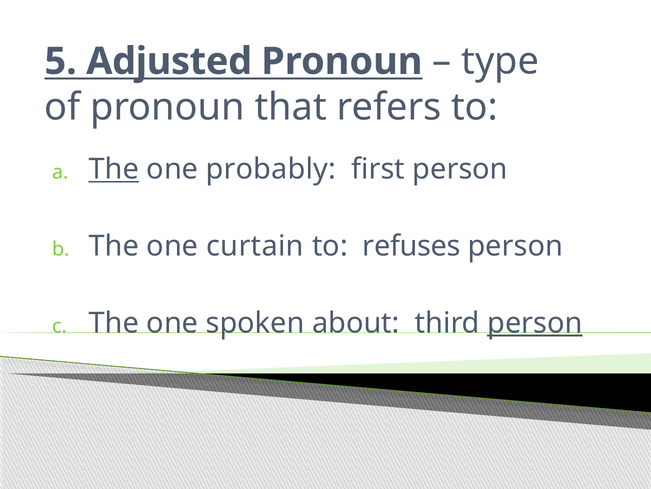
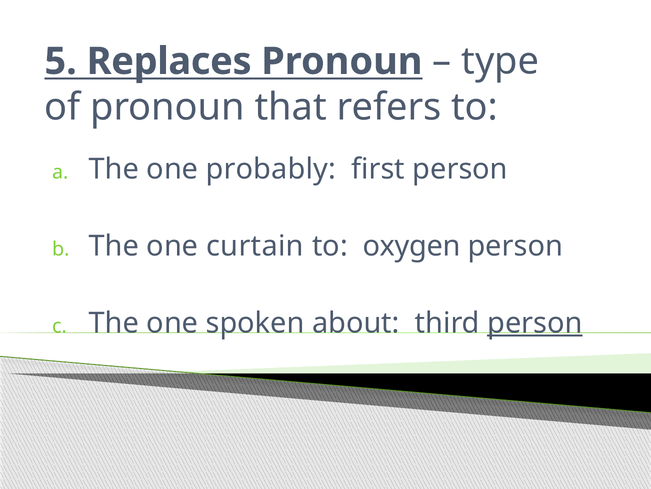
Adjusted: Adjusted -> Replaces
The at (114, 169) underline: present -> none
refuses: refuses -> oxygen
